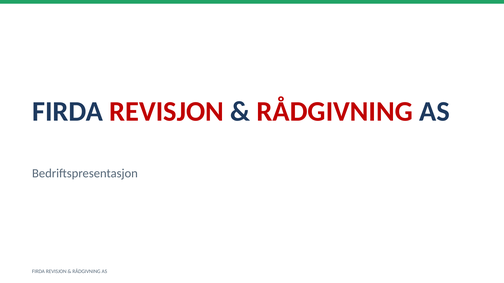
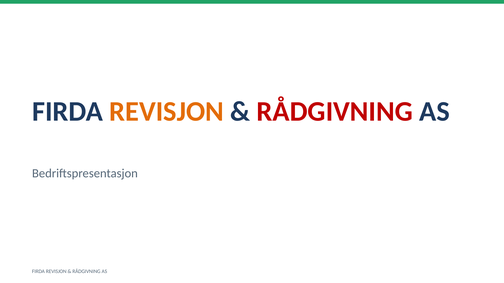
REVISJON at (167, 112) colour: red -> orange
